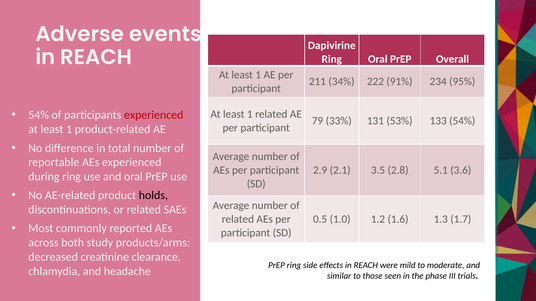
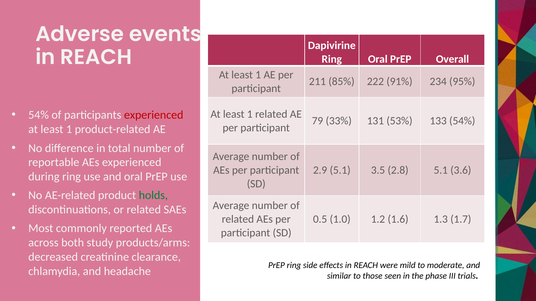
34%: 34% -> 85%
2.9 2.1: 2.1 -> 5.1
holds colour: black -> green
